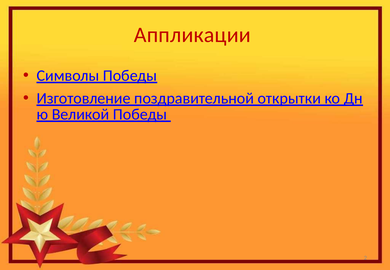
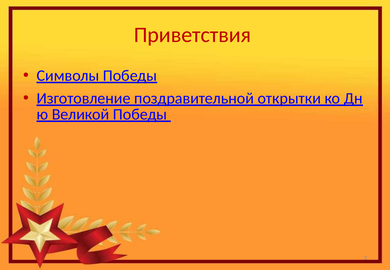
Аппликации: Аппликации -> Приветствия
